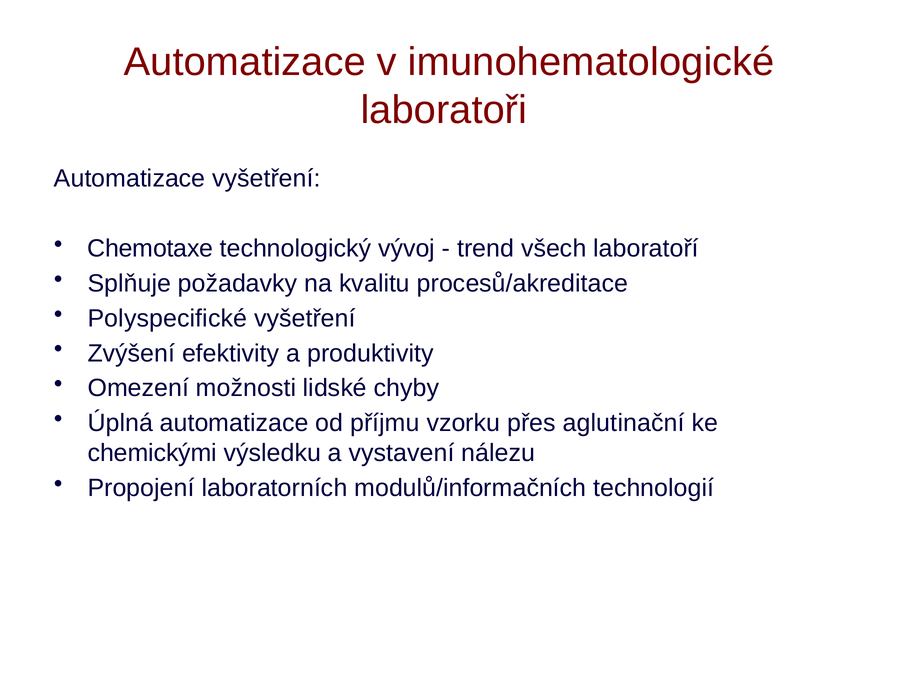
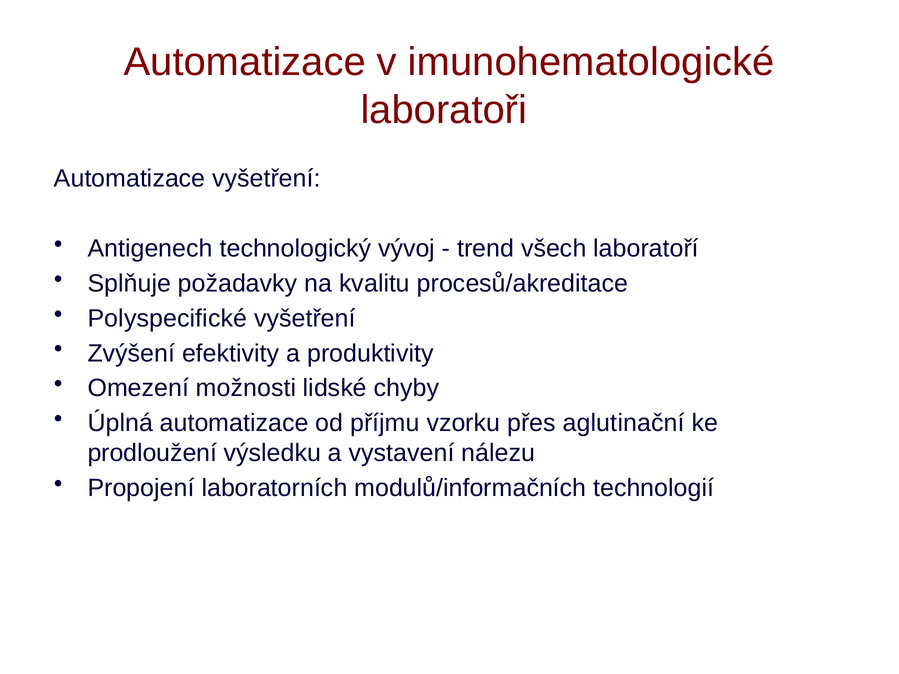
Chemotaxe: Chemotaxe -> Antigenech
chemickými: chemickými -> prodloužení
